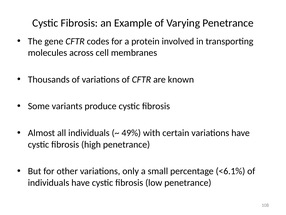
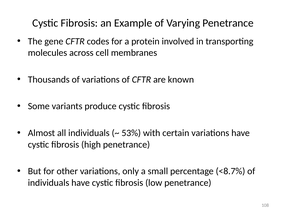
49%: 49% -> 53%
<6.1%: <6.1% -> <8.7%
